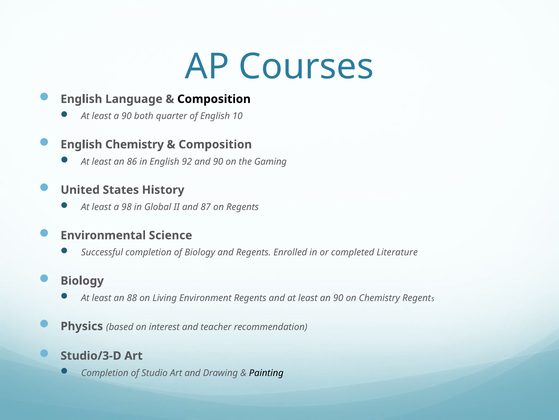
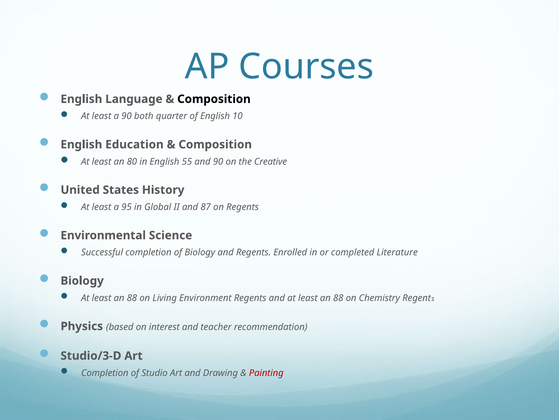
English Chemistry: Chemistry -> Education
86: 86 -> 80
92: 92 -> 55
Gaming: Gaming -> Creative
98: 98 -> 95
90 at (338, 297): 90 -> 88
Painting colour: black -> red
